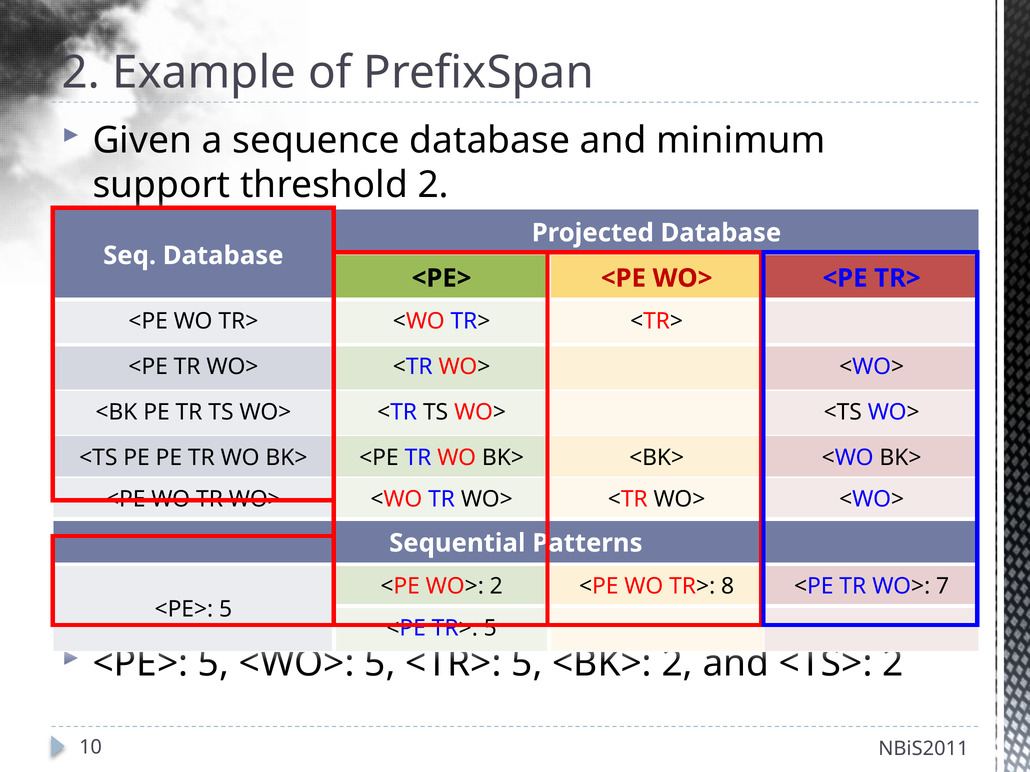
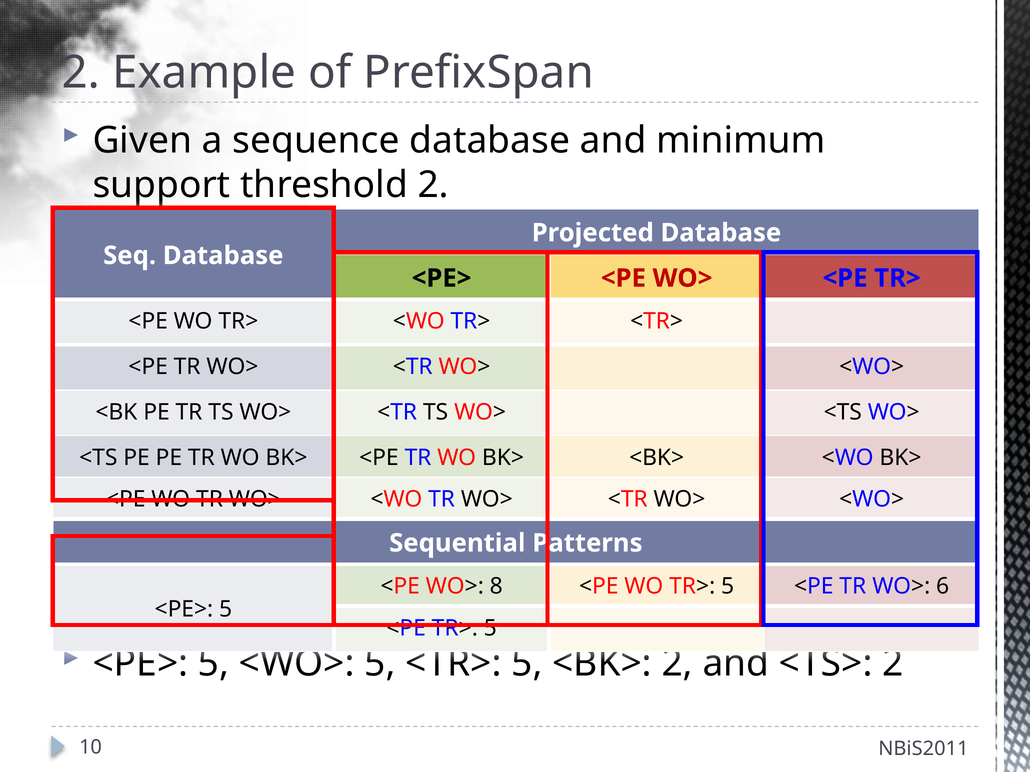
WO> 2: 2 -> 8
WO TR> 8: 8 -> 5
7: 7 -> 6
